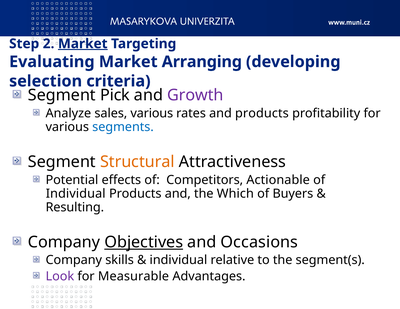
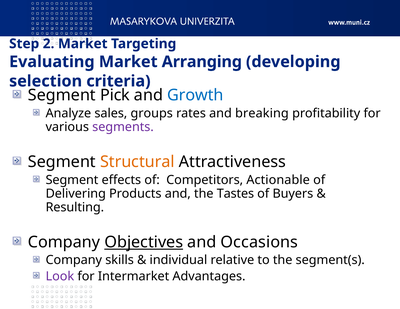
Market at (83, 44) underline: present -> none
Growth colour: purple -> blue
sales various: various -> groups
and products: products -> breaking
segments colour: blue -> purple
Potential at (72, 180): Potential -> Segment
Individual at (76, 194): Individual -> Delivering
Which: Which -> Tastes
Measurable: Measurable -> Intermarket
